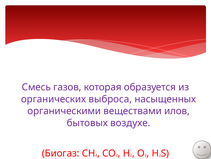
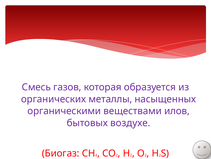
выброса: выброса -> металлы
